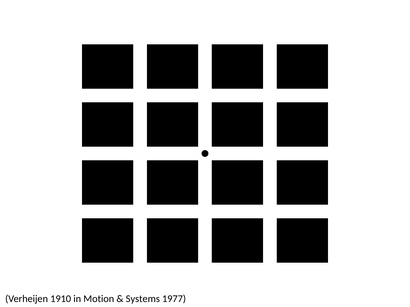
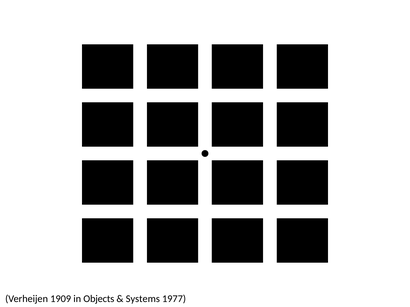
1910: 1910 -> 1909
Motion: Motion -> Objects
